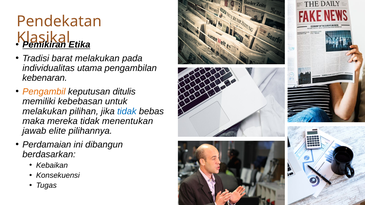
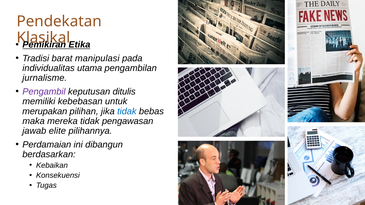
barat melakukan: melakukan -> manipulasi
kebenaran: kebenaran -> jurnalisme
Pengambil colour: orange -> purple
melakukan at (45, 111): melakukan -> merupakan
menentukan: menentukan -> pengawasan
